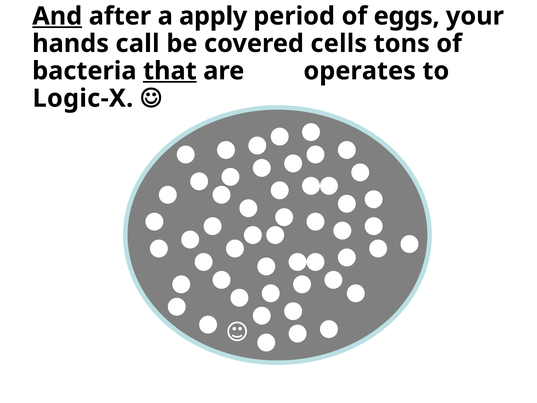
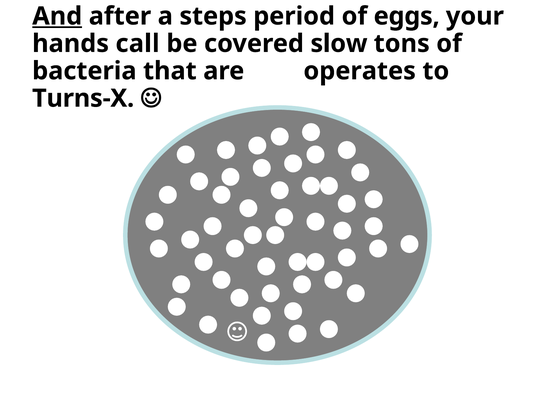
apply: apply -> steps
cells: cells -> slow
that underline: present -> none
Logic-X: Logic-X -> Turns-X
